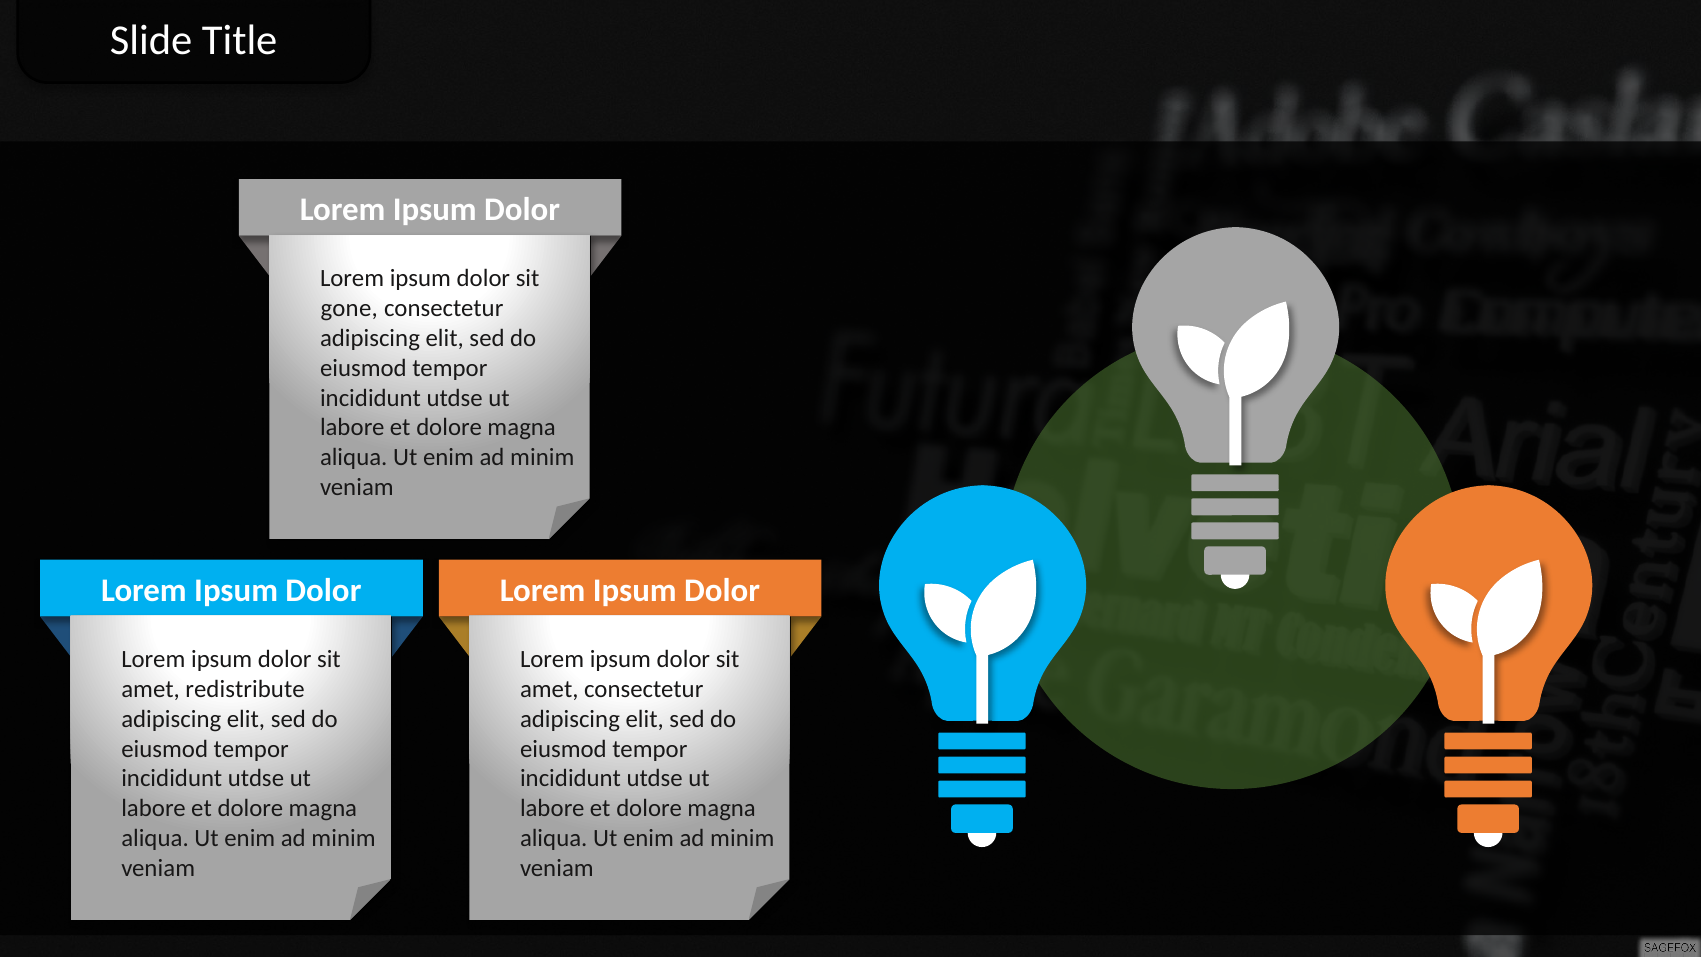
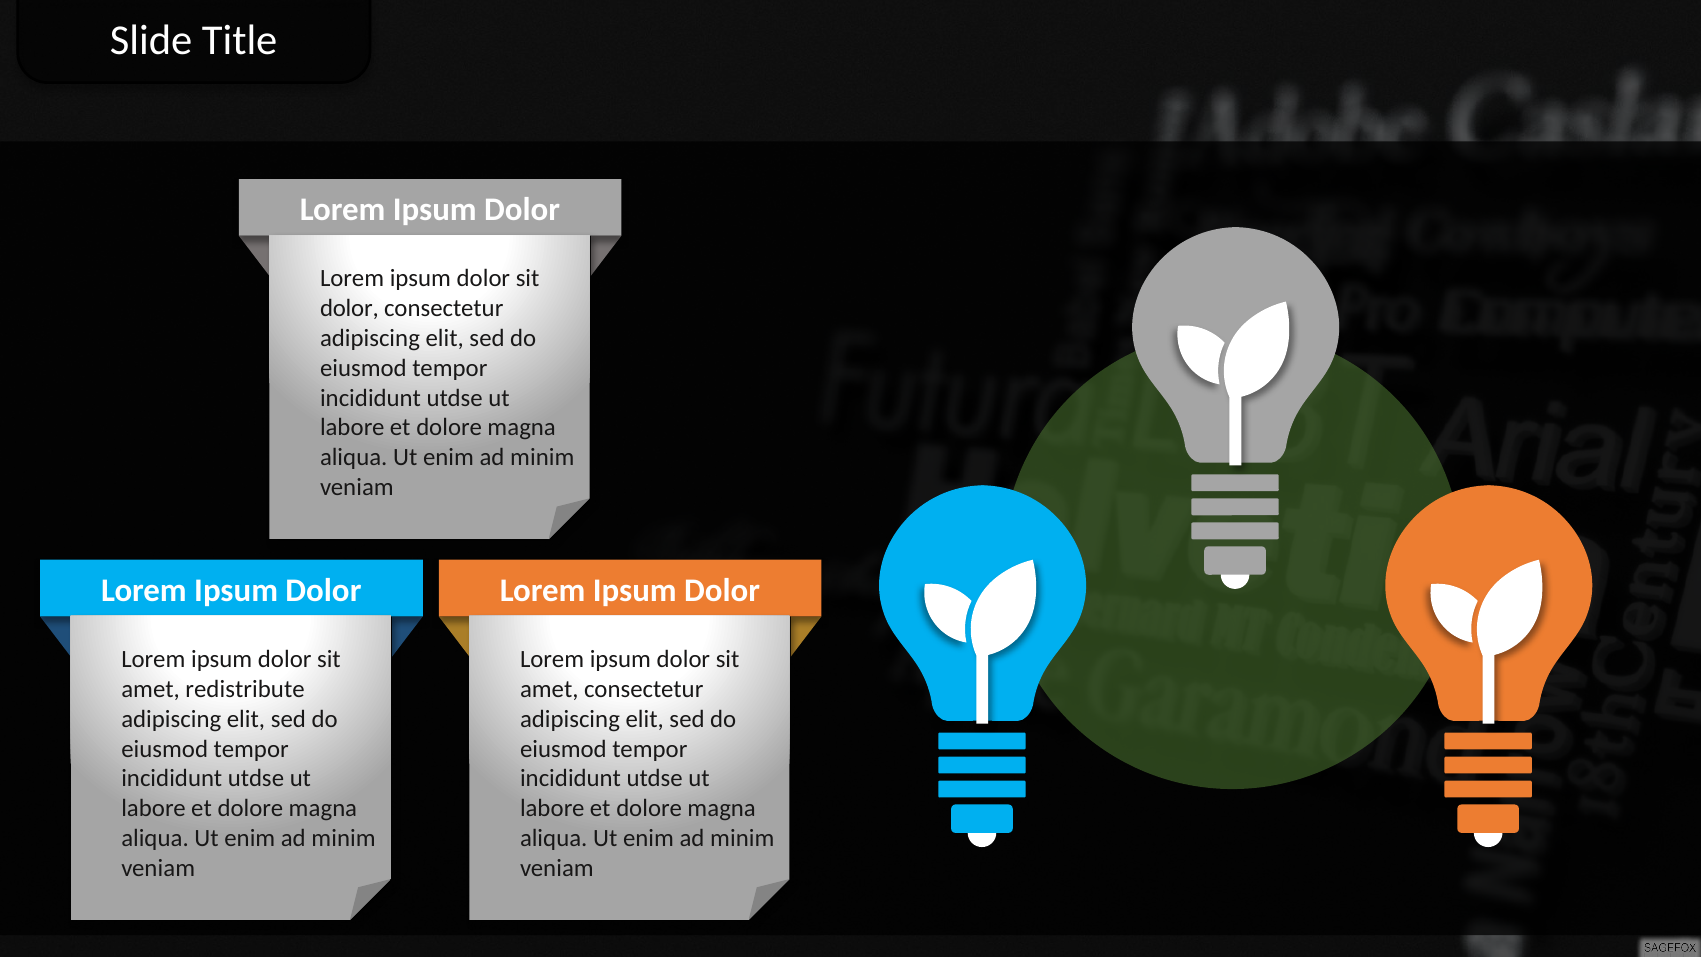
gone at (349, 308): gone -> dolor
